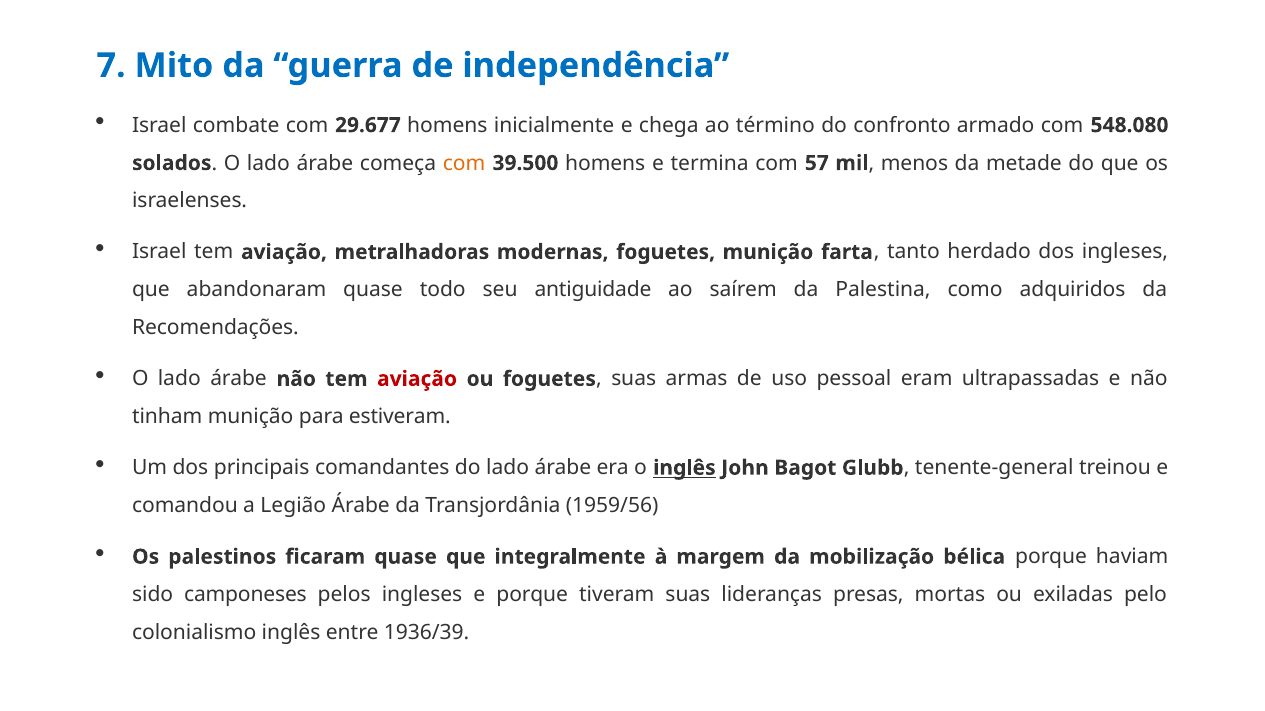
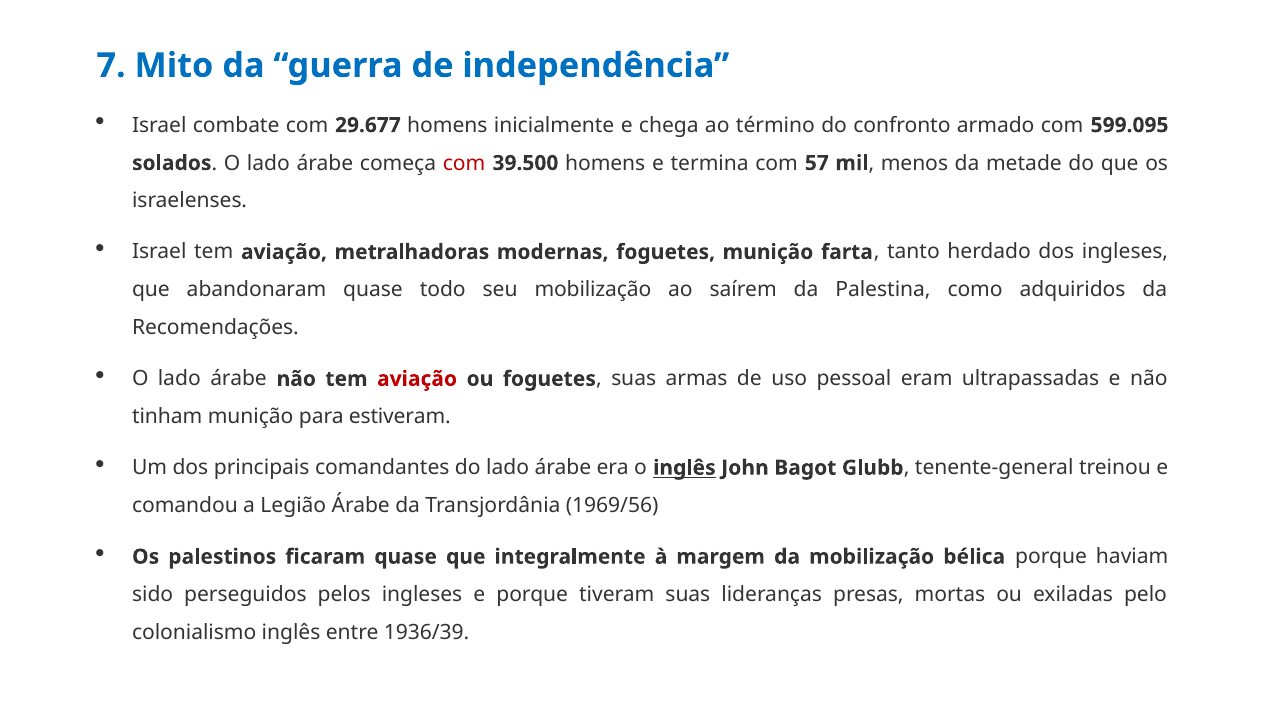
548.080: 548.080 -> 599.095
com at (464, 163) colour: orange -> red
seu antiguidade: antiguidade -> mobilização
1959/56: 1959/56 -> 1969/56
camponeses: camponeses -> perseguidos
